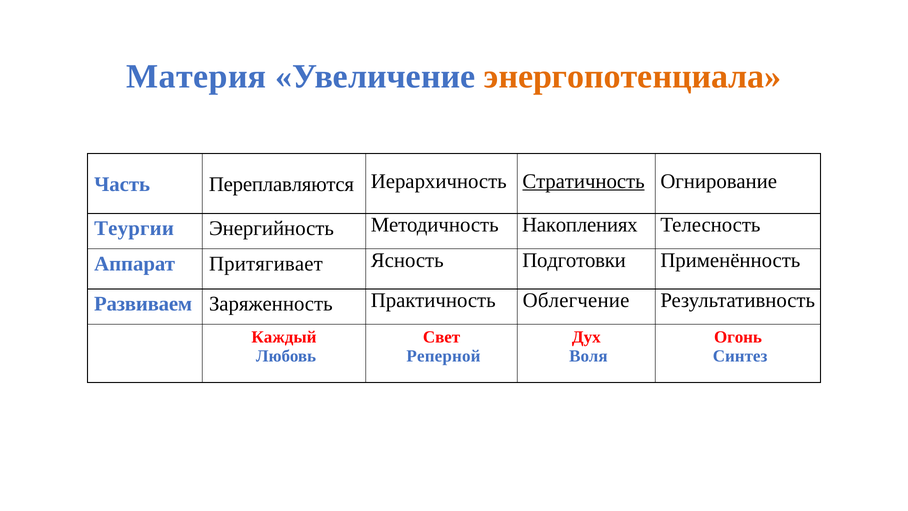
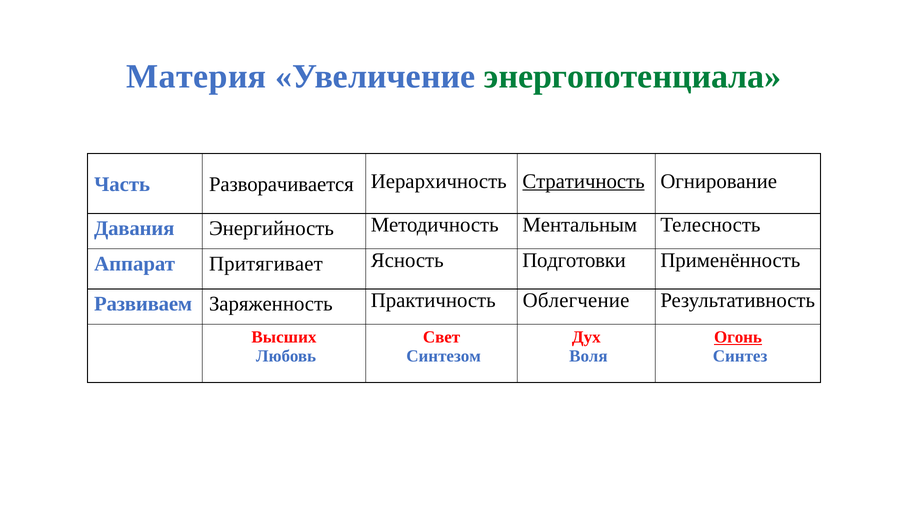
энергопотенциала colour: orange -> green
Переплавляются: Переплавляются -> Разворачивается
Теургии: Теургии -> Давания
Накоплениях: Накоплениях -> Ментальным
Каждый: Каждый -> Высших
Огонь underline: none -> present
Реперной: Реперной -> Синтезом
